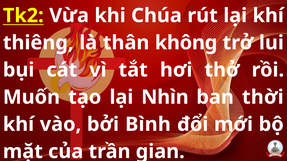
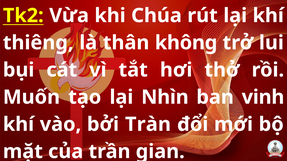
thời: thời -> vinh
Bình: Bình -> Tràn
